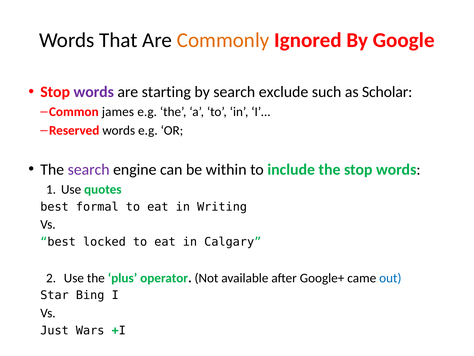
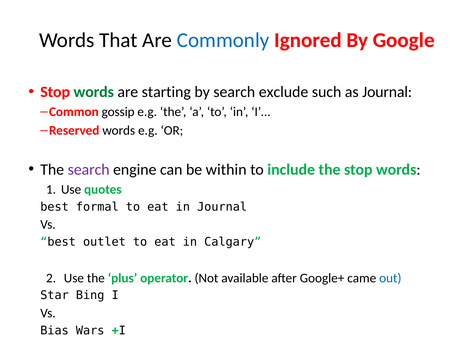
Commonly colour: orange -> blue
words at (94, 92) colour: purple -> green
as Scholar: Scholar -> Journal
james: james -> gossip
in Writing: Writing -> Journal
locked: locked -> outlet
Just: Just -> Bias
